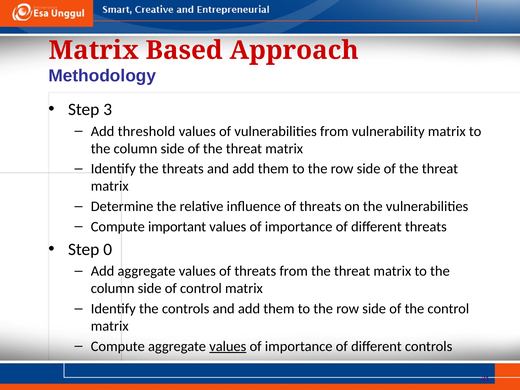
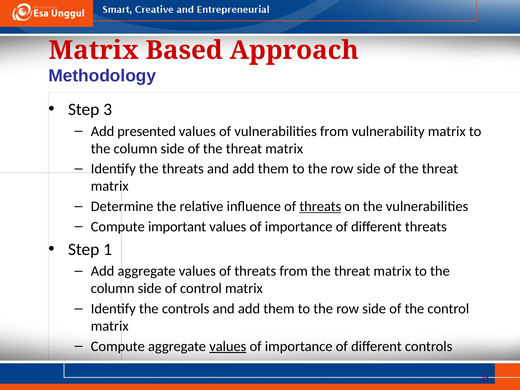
threshold: threshold -> presented
threats at (320, 206) underline: none -> present
0: 0 -> 1
